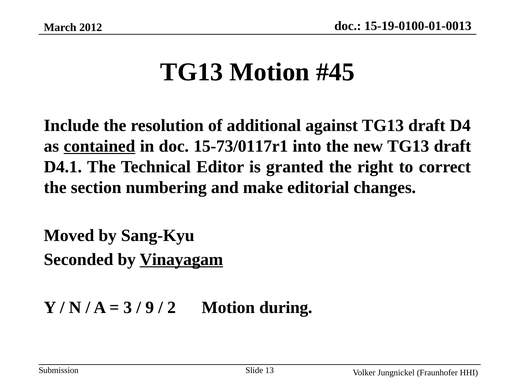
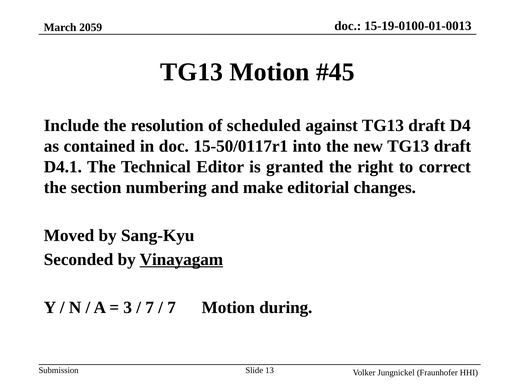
2012: 2012 -> 2059
additional: additional -> scheduled
contained underline: present -> none
15-73/0117r1: 15-73/0117r1 -> 15-50/0117r1
9 at (150, 308): 9 -> 7
2 at (172, 308): 2 -> 7
